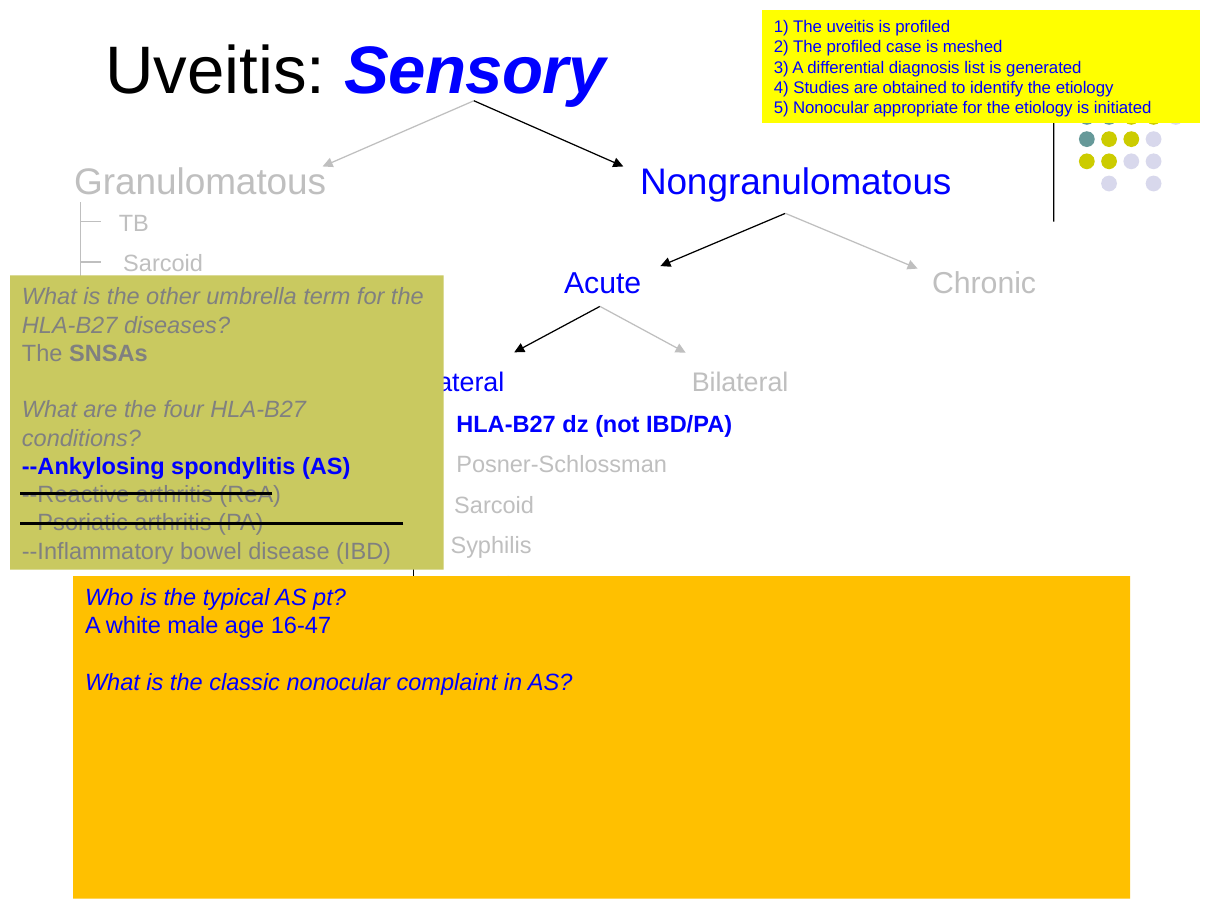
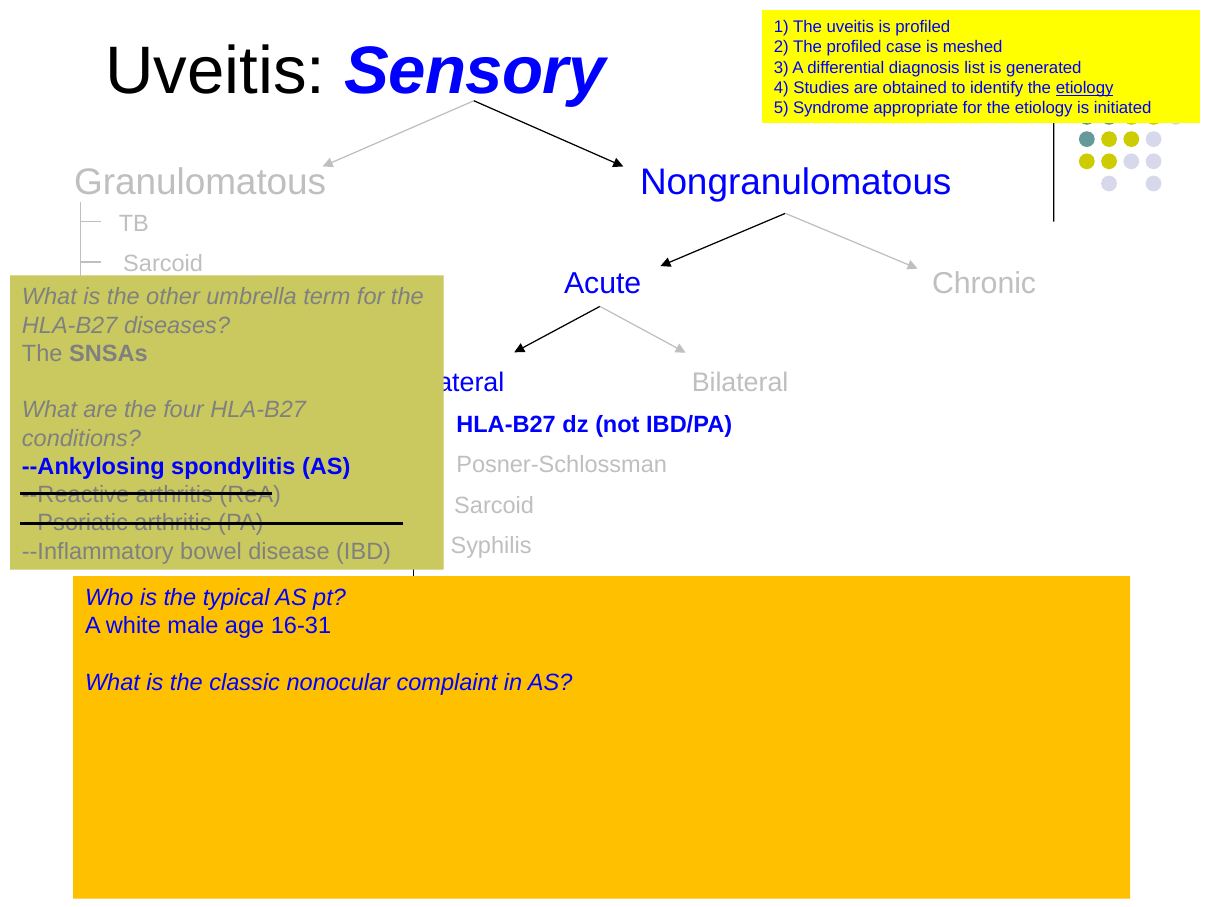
etiology at (1085, 88) underline: none -> present
5 Nonocular: Nonocular -> Syndrome
16-47: 16-47 -> 16-31
